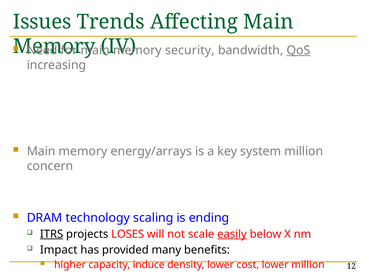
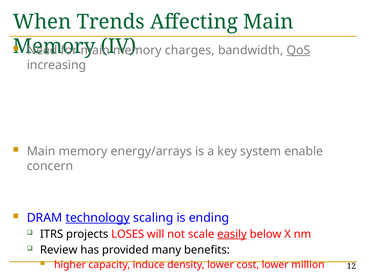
Issues: Issues -> When
security: security -> charges
system million: million -> enable
technology underline: none -> present
ITRS underline: present -> none
Impact: Impact -> Review
